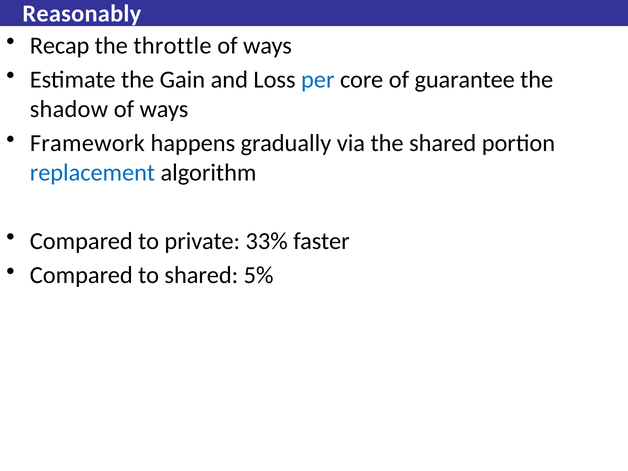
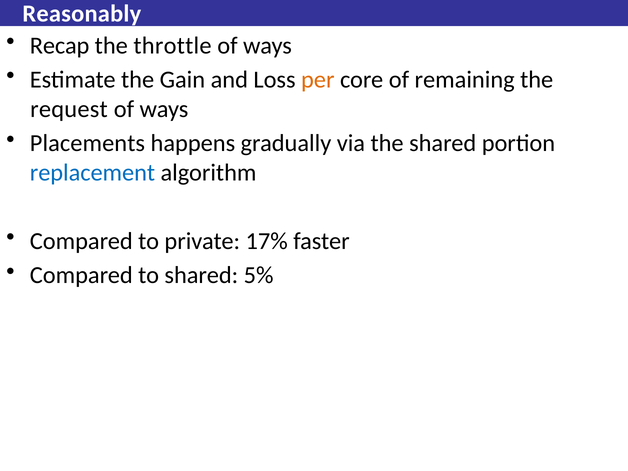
per colour: blue -> orange
guarantee: guarantee -> remaining
shadow: shadow -> request
Framework: Framework -> Placements
33%: 33% -> 17%
